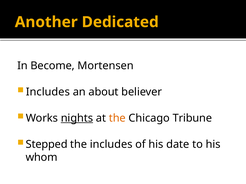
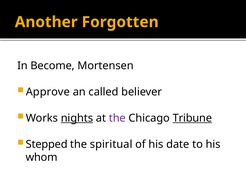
Dedicated: Dedicated -> Forgotten
Includes at (48, 92): Includes -> Approve
about: about -> called
the at (117, 118) colour: orange -> purple
Tribune underline: none -> present
the includes: includes -> spiritual
